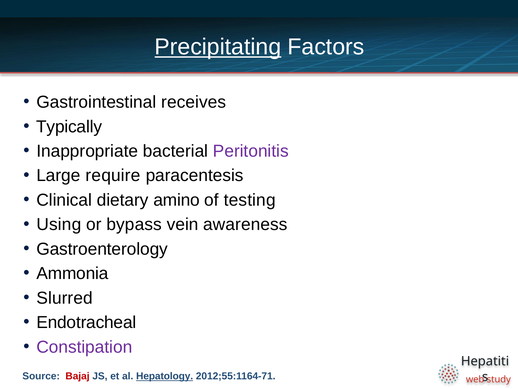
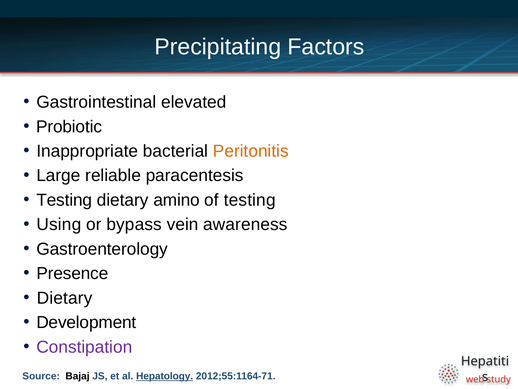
Precipitating underline: present -> none
receives: receives -> elevated
Typically: Typically -> Probiotic
Peritonitis colour: purple -> orange
require: require -> reliable
Clinical at (64, 200): Clinical -> Testing
Ammonia: Ammonia -> Presence
Slurred at (65, 298): Slurred -> Dietary
Endotracheal: Endotracheal -> Development
Bajaj colour: red -> black
